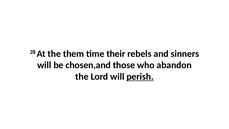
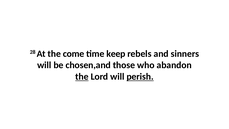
them: them -> come
their: their -> keep
the at (82, 77) underline: none -> present
